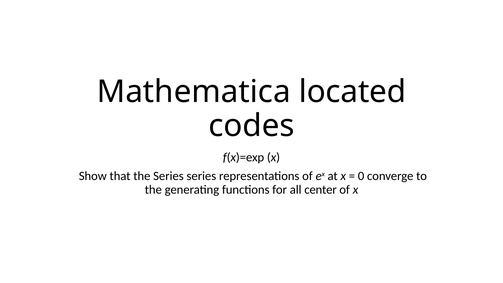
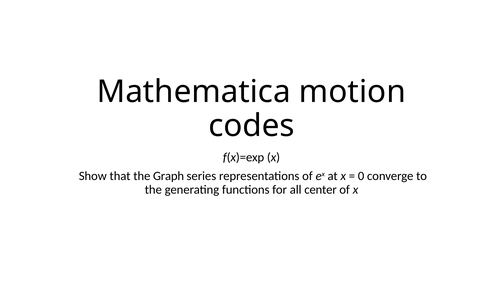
located: located -> motion
the Series: Series -> Graph
